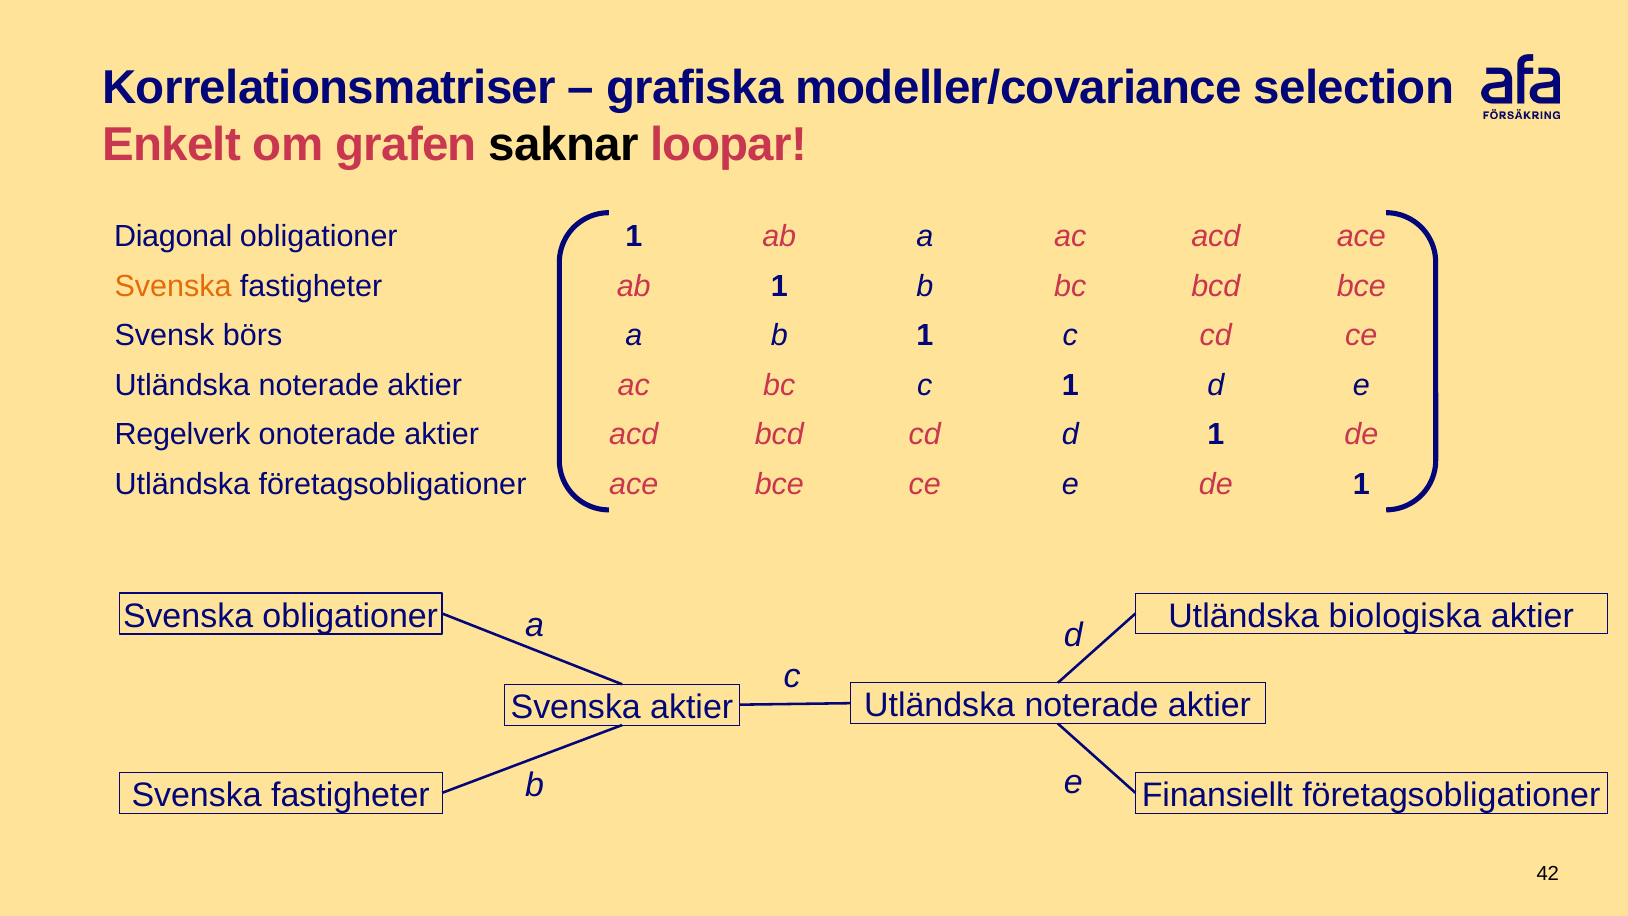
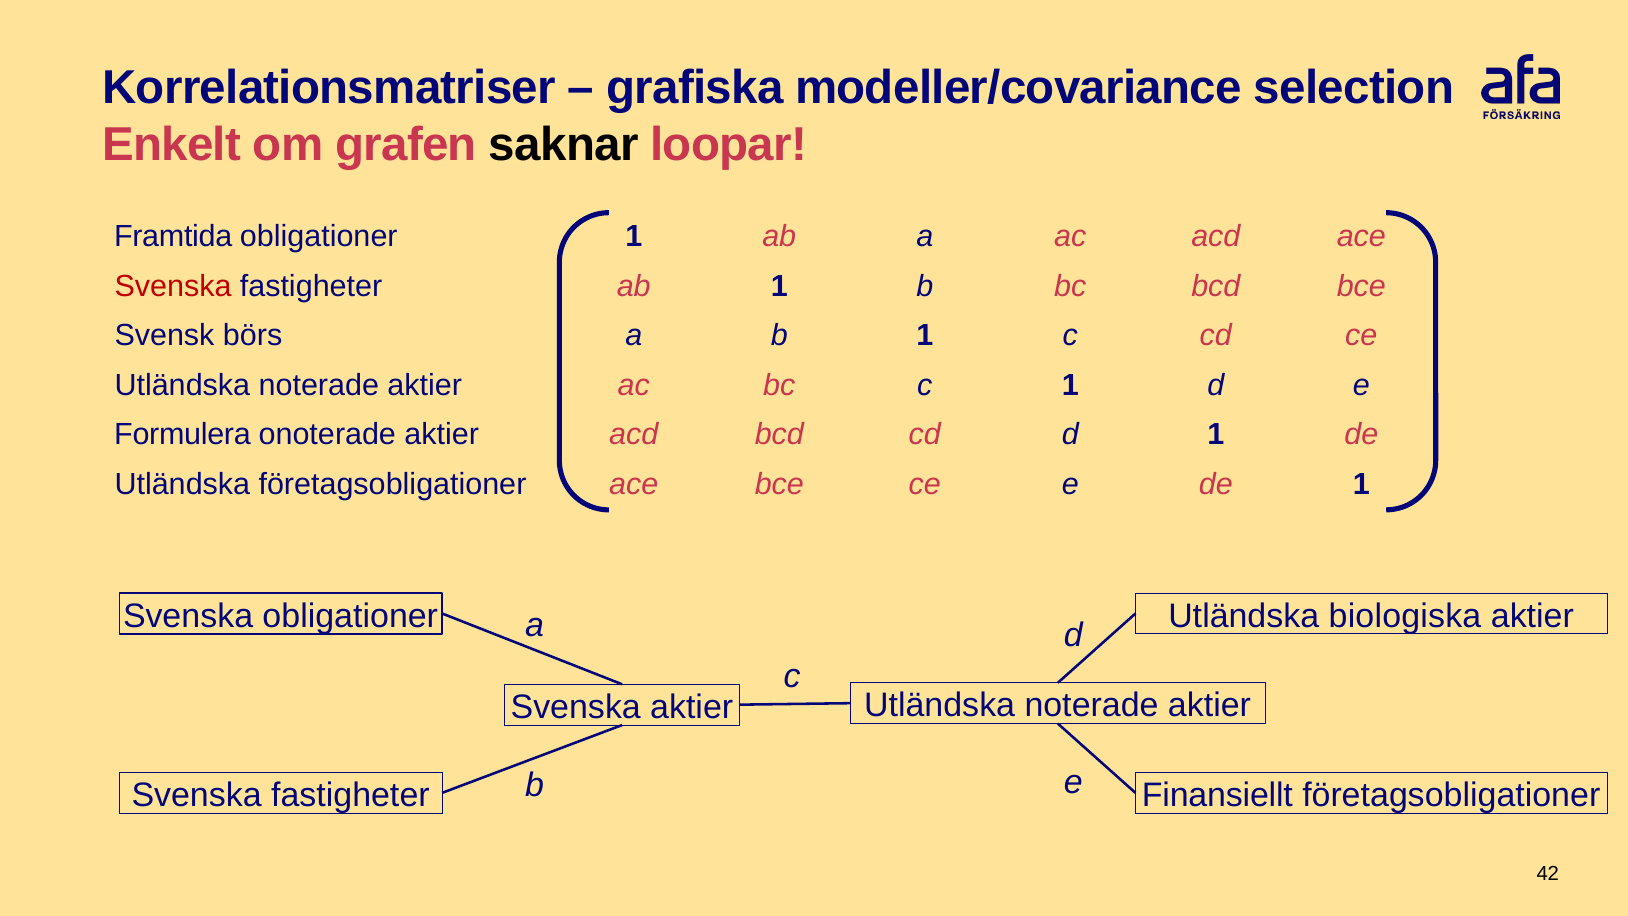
Diagonal: Diagonal -> Framtida
Svenska at (173, 286) colour: orange -> red
Regelverk: Regelverk -> Formulera
